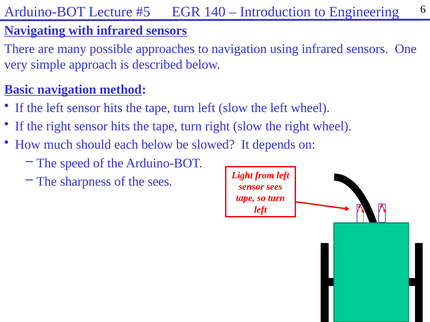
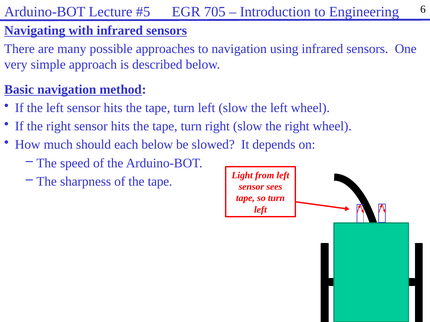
140: 140 -> 705
of the sees: sees -> tape
